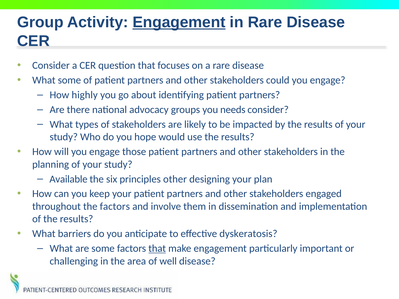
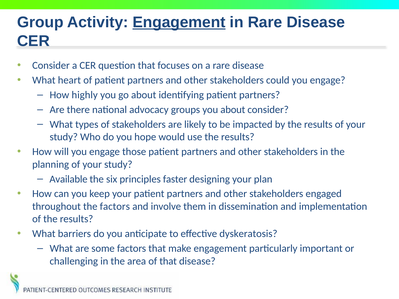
What some: some -> heart
you needs: needs -> about
principles other: other -> faster
that at (157, 249) underline: present -> none
of well: well -> that
